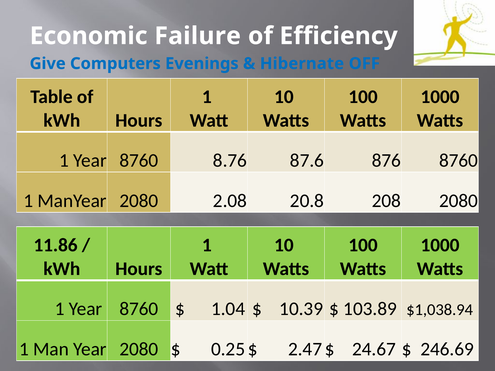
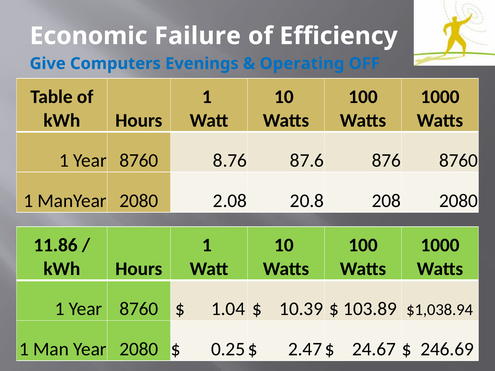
Hibernate: Hibernate -> Operating
